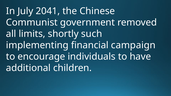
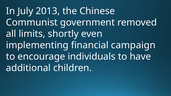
2041: 2041 -> 2013
such: such -> even
